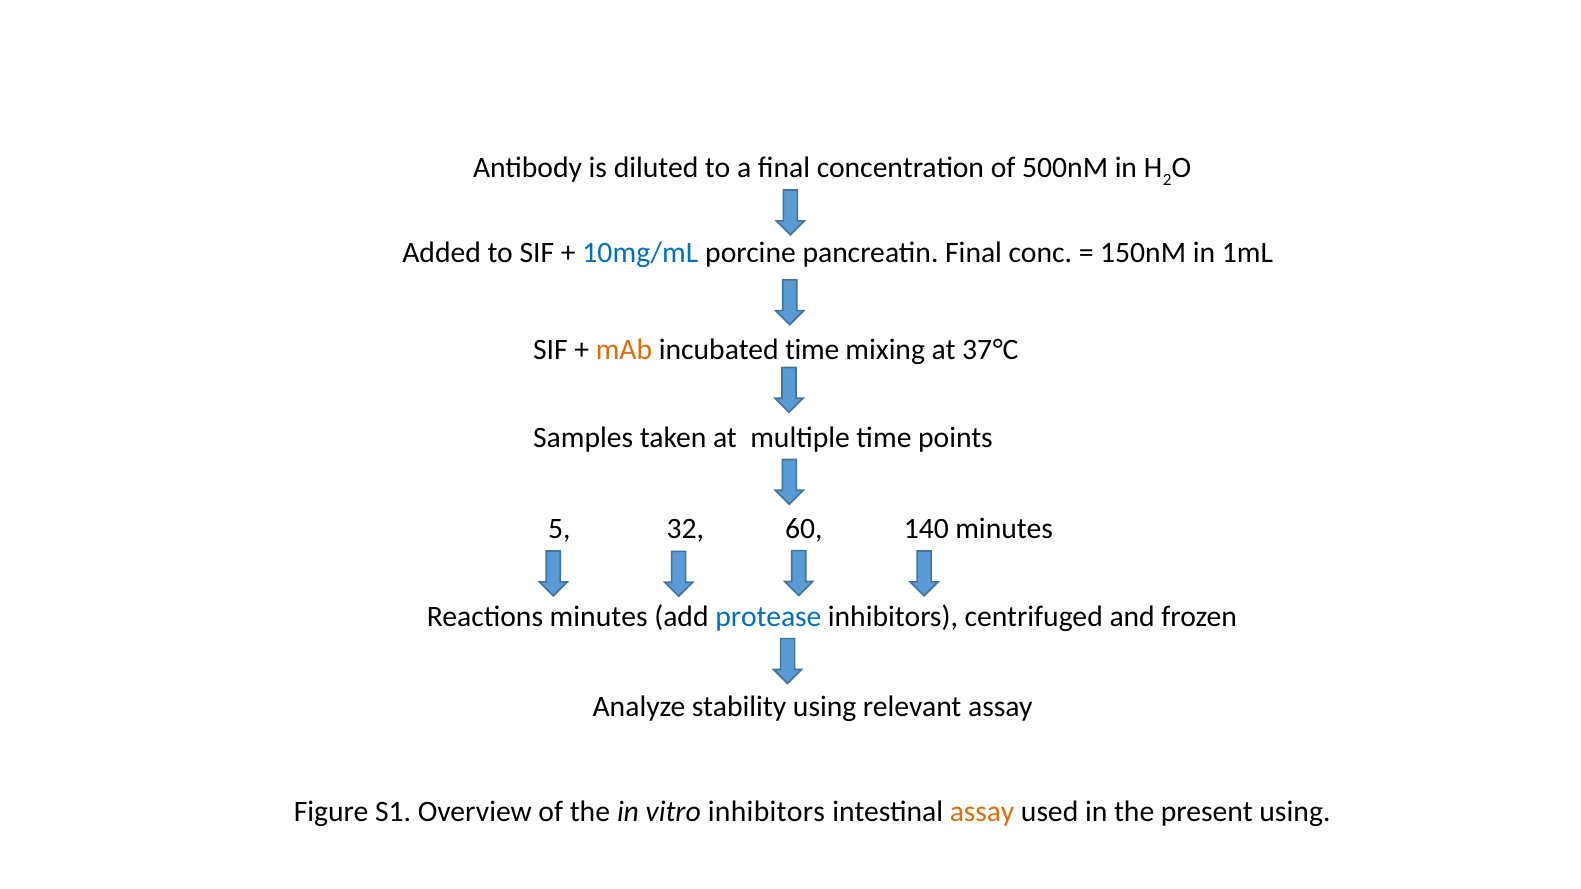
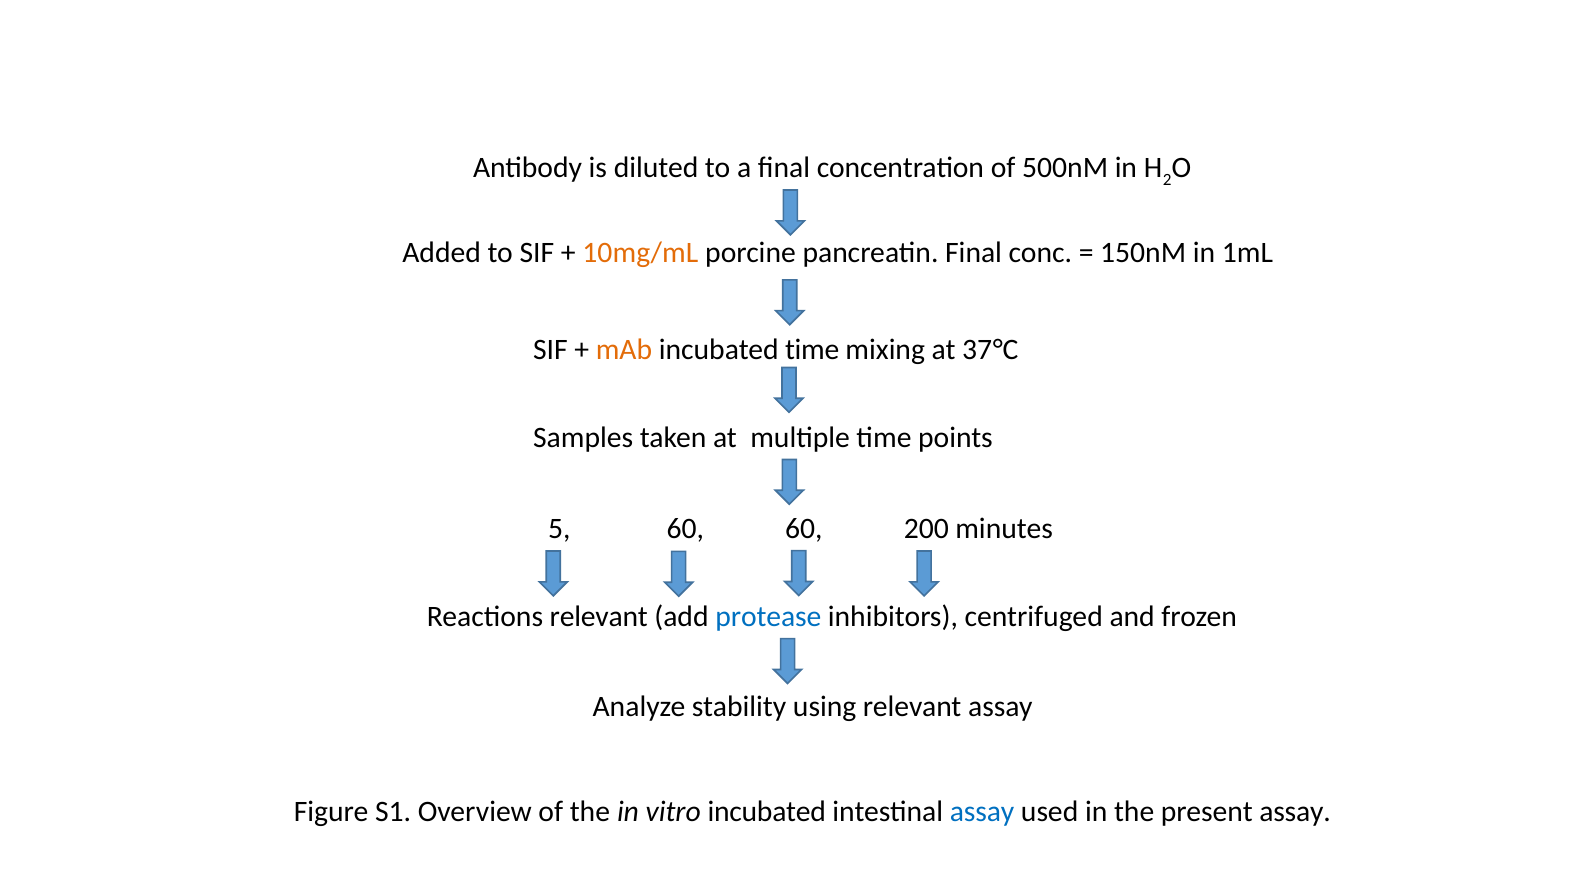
10mg/mL colour: blue -> orange
5 32: 32 -> 60
140: 140 -> 200
Reactions minutes: minutes -> relevant
vitro inhibitors: inhibitors -> incubated
assay at (982, 812) colour: orange -> blue
present using: using -> assay
